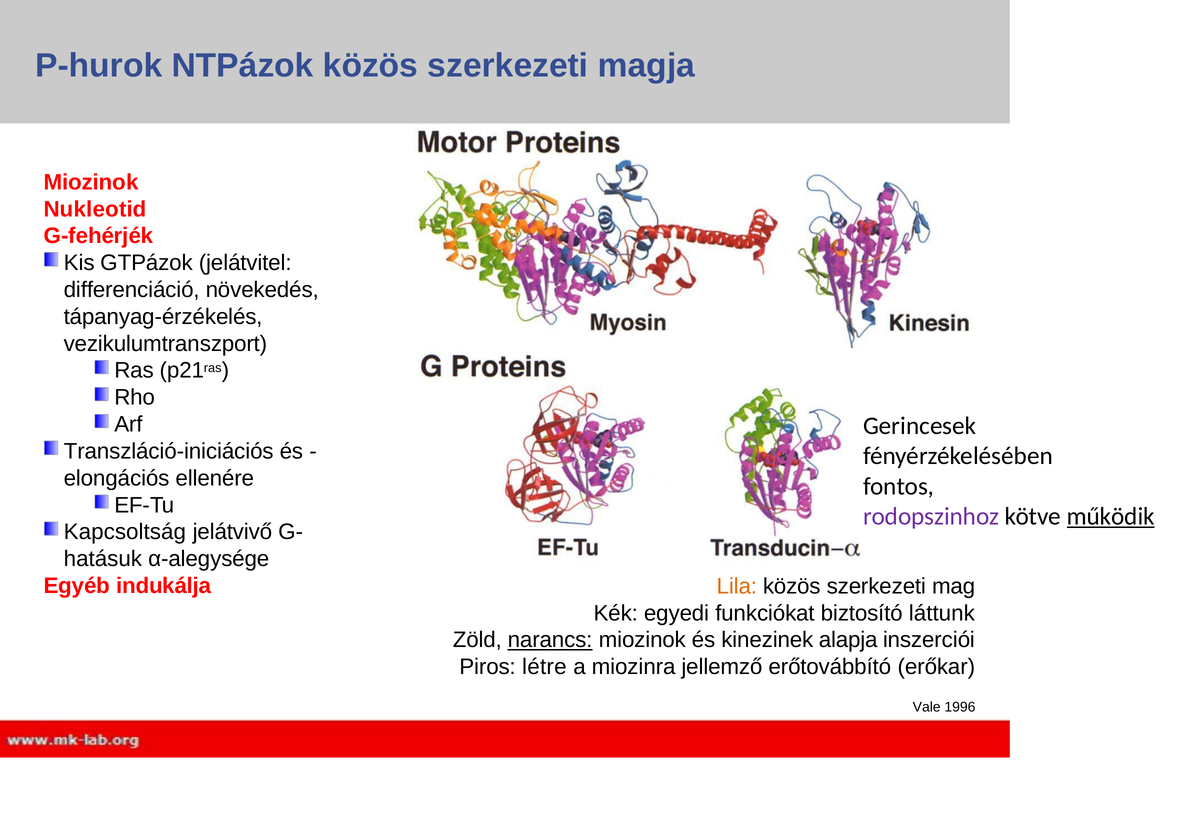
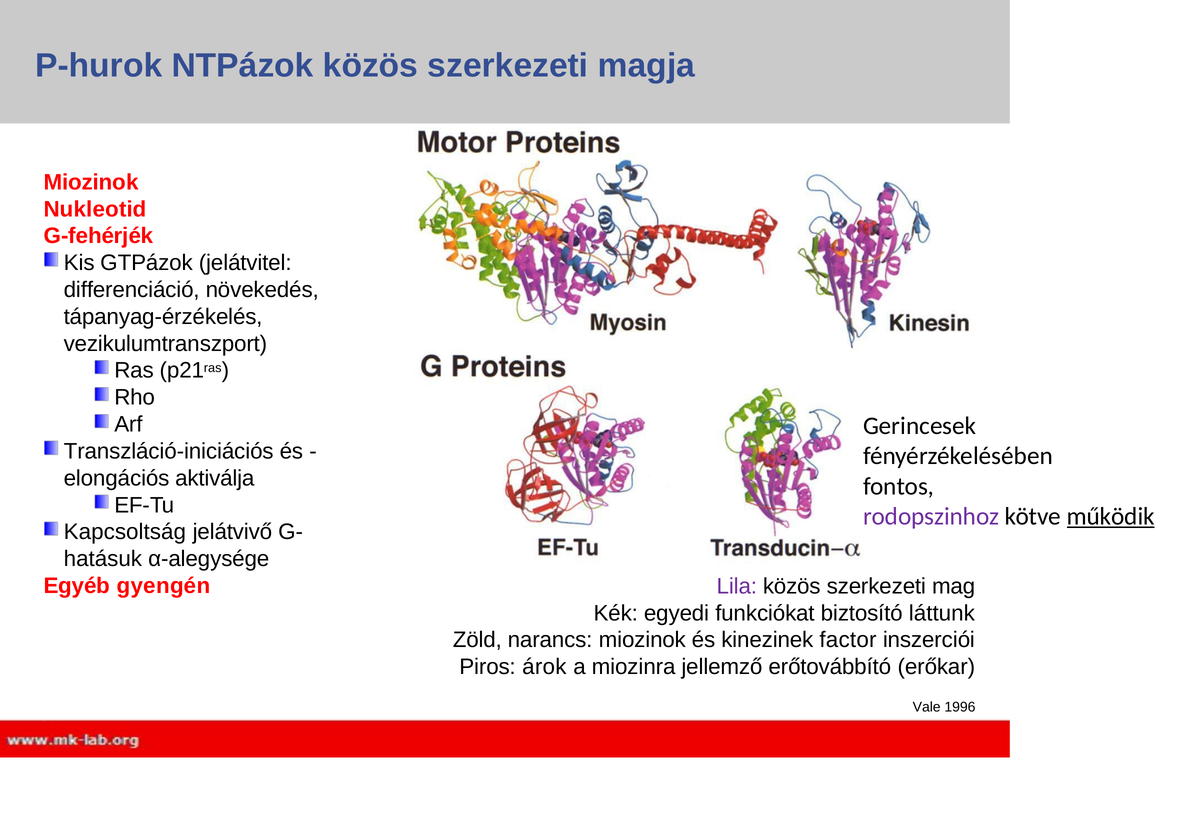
ellenére: ellenére -> aktiválja
indukálja: indukálja -> gyengén
Lila colour: orange -> purple
narancs underline: present -> none
alapja: alapja -> factor
létre: létre -> árok
